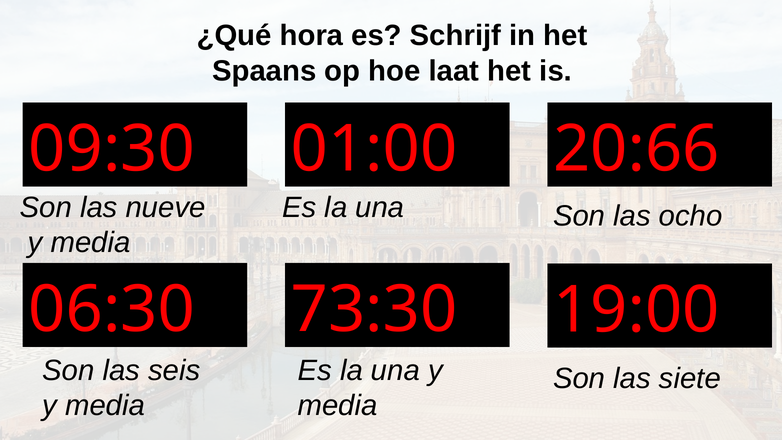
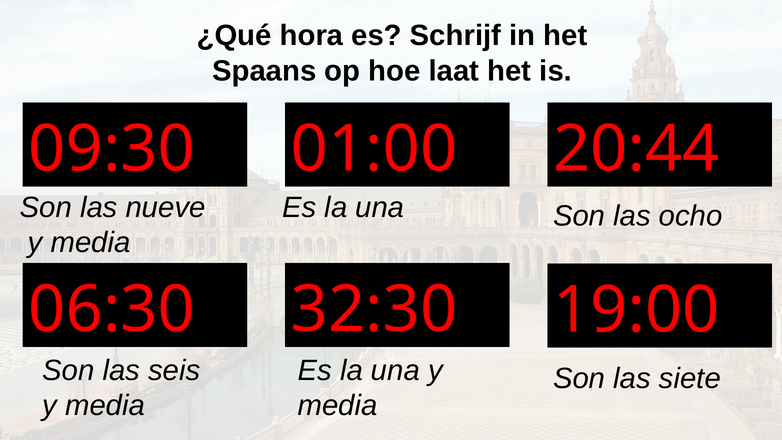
20:66: 20:66 -> 20:44
73:30: 73:30 -> 32:30
